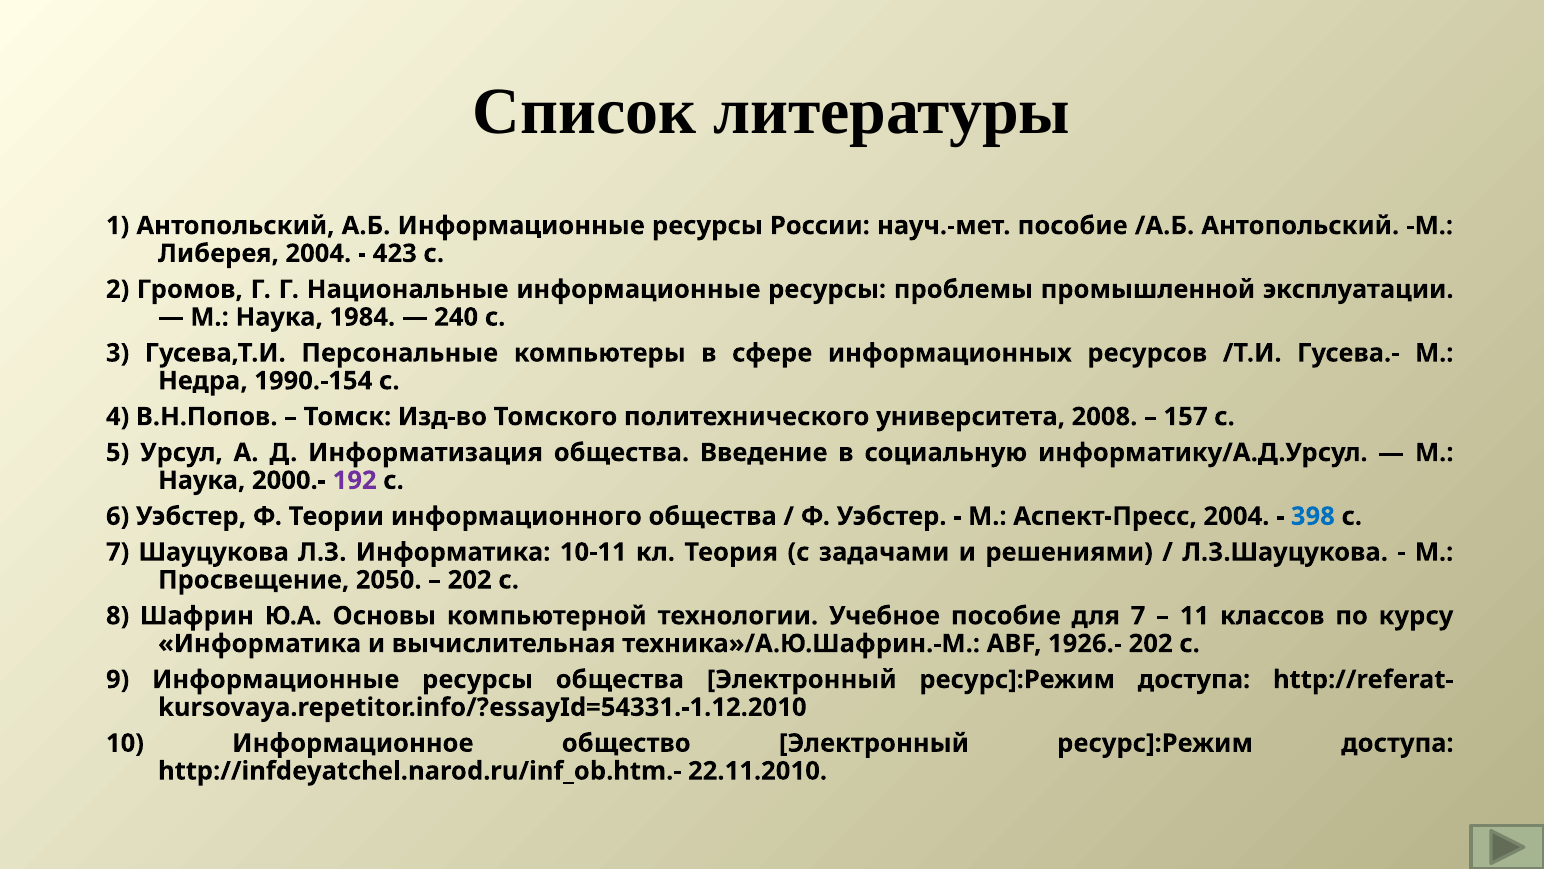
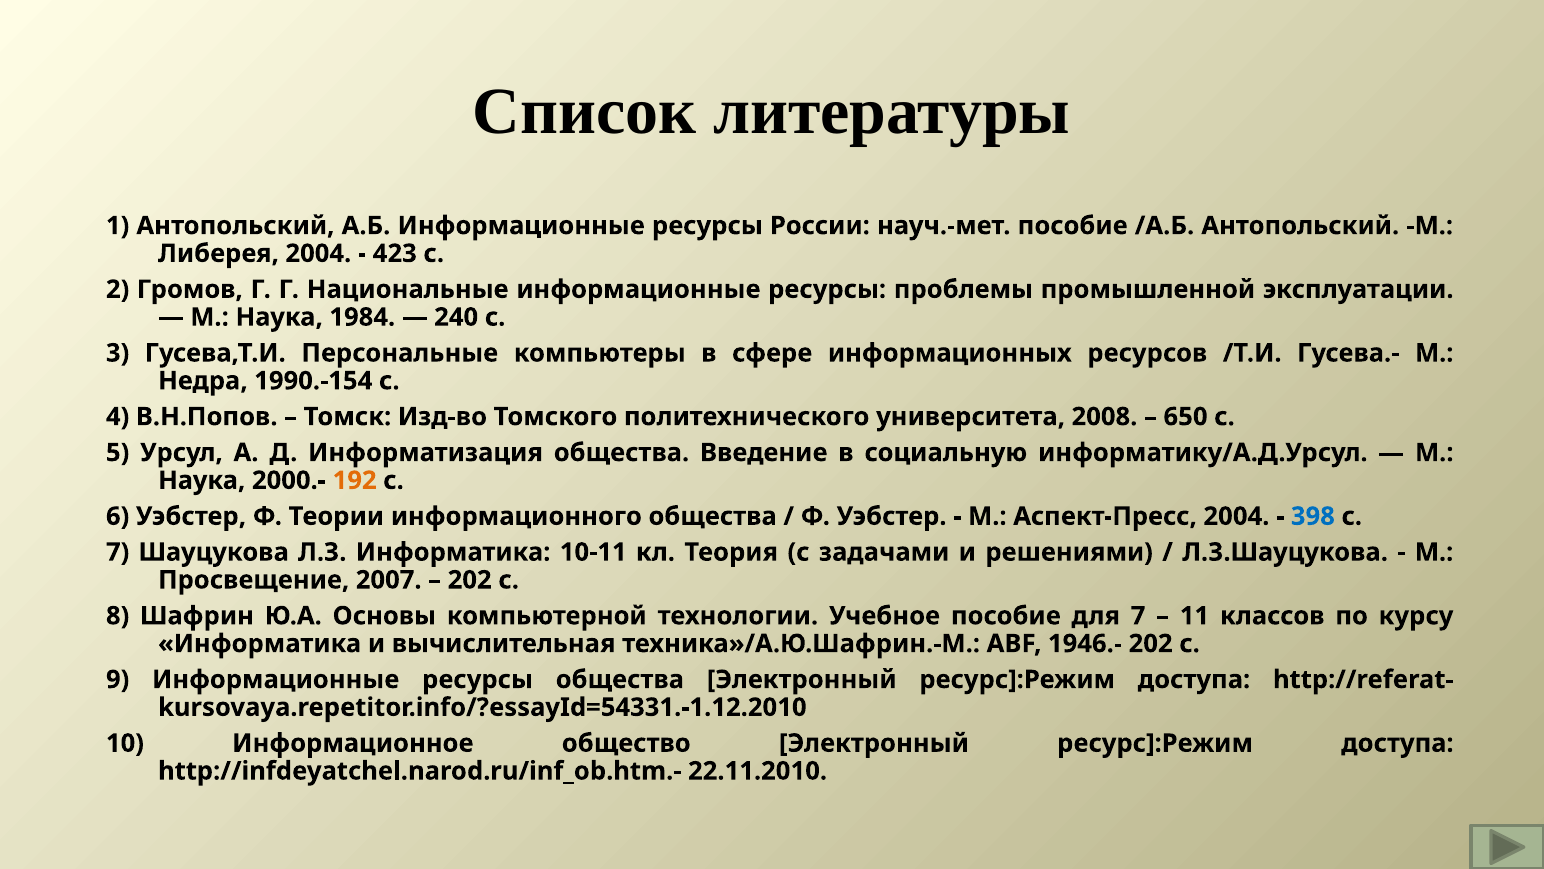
157: 157 -> 650
192 colour: purple -> orange
2050: 2050 -> 2007
1926.-: 1926.- -> 1946.-
